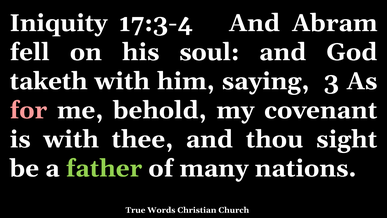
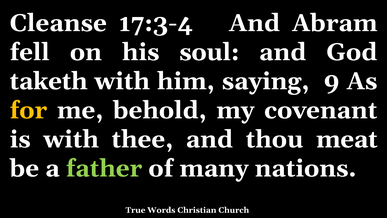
Iniquity: Iniquity -> Cleanse
3: 3 -> 9
for colour: pink -> yellow
sight: sight -> meat
